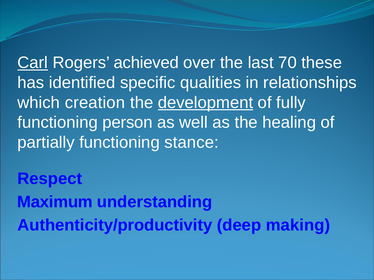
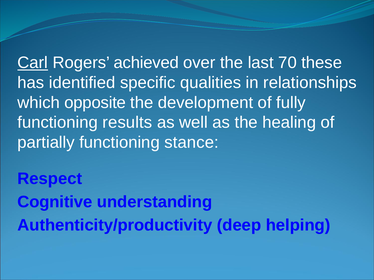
creation: creation -> opposite
development underline: present -> none
person: person -> results
Maximum: Maximum -> Cognitive
making: making -> helping
